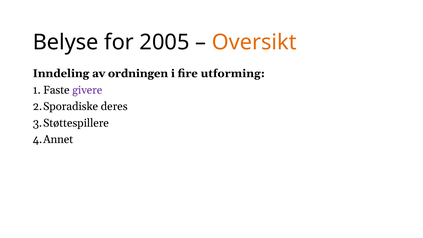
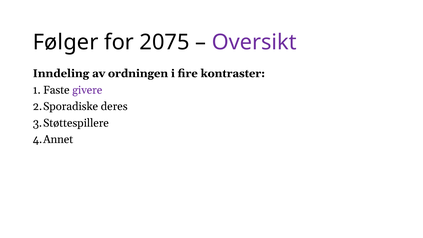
Belyse: Belyse -> Følger
2005: 2005 -> 2075
Oversikt colour: orange -> purple
utforming: utforming -> kontraster
